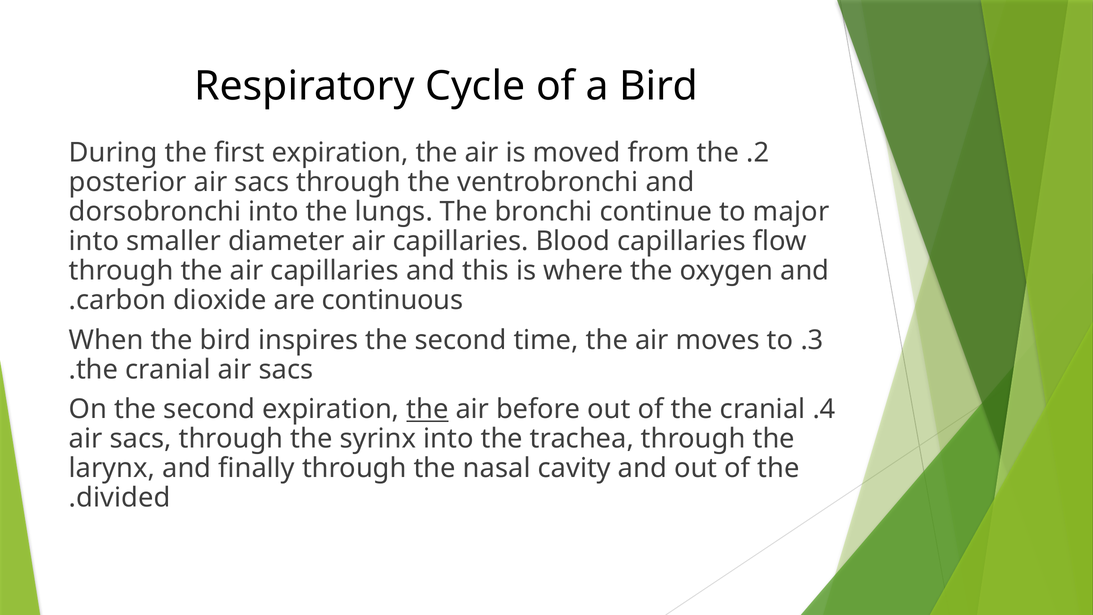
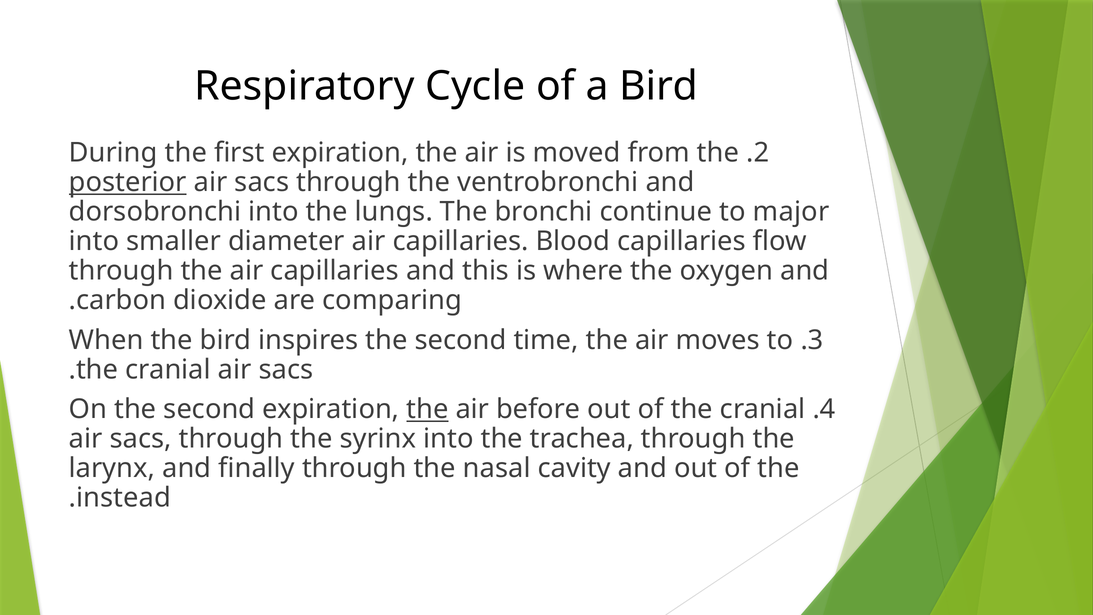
posterior underline: none -> present
continuous: continuous -> comparing
divided: divided -> instead
